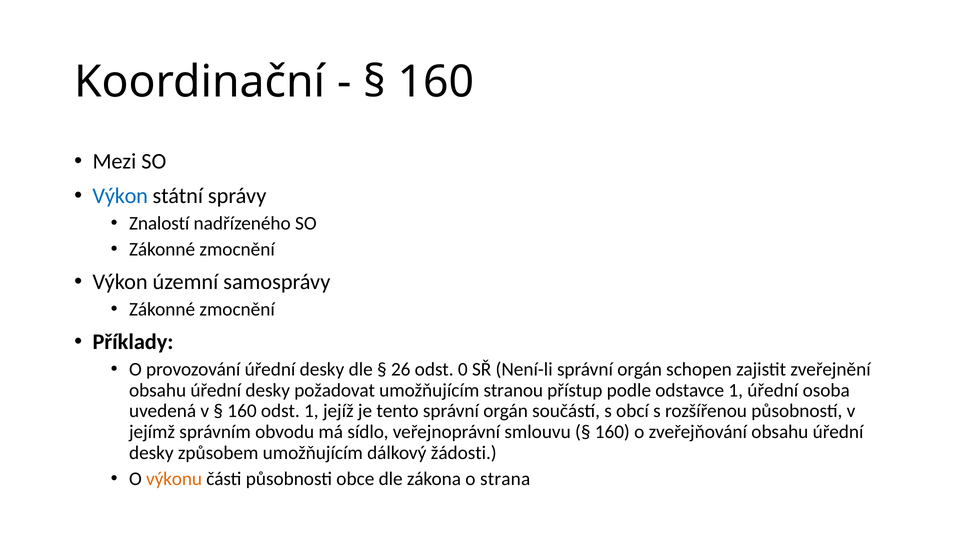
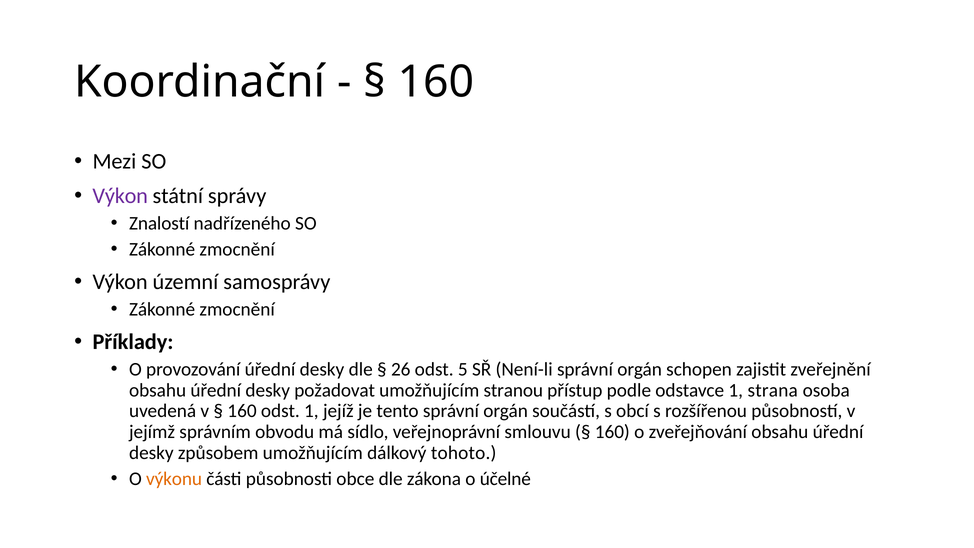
Výkon at (120, 196) colour: blue -> purple
0: 0 -> 5
1 úřední: úřední -> strana
žádosti: žádosti -> tohoto
strana: strana -> účelné
